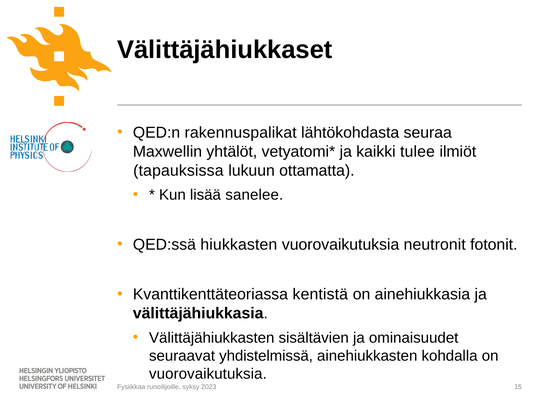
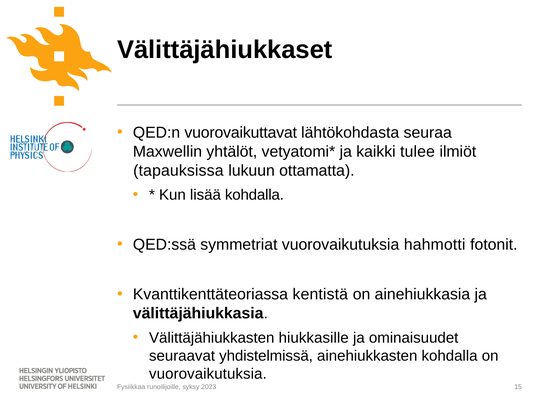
rakennuspalikat: rakennuspalikat -> vuorovaikuttavat
lisää sanelee: sanelee -> kohdalla
hiukkasten: hiukkasten -> symmetriat
neutronit: neutronit -> hahmotti
sisältävien: sisältävien -> hiukkasille
